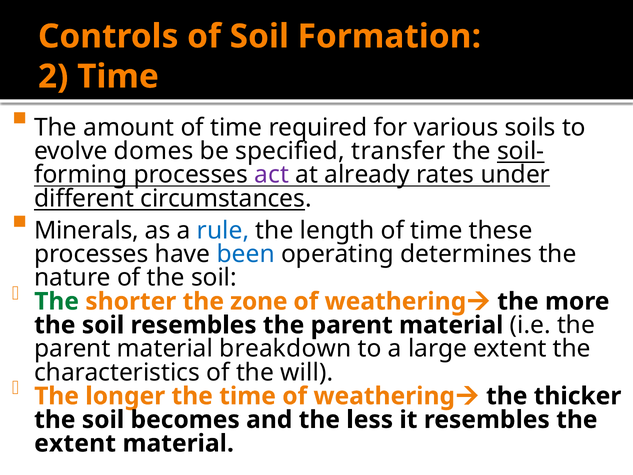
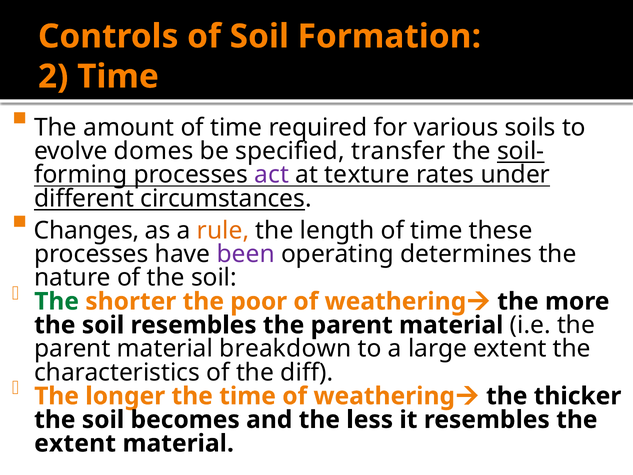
already: already -> texture
Minerals: Minerals -> Changes
rule colour: blue -> orange
been colour: blue -> purple
zone: zone -> poor
will: will -> diff
